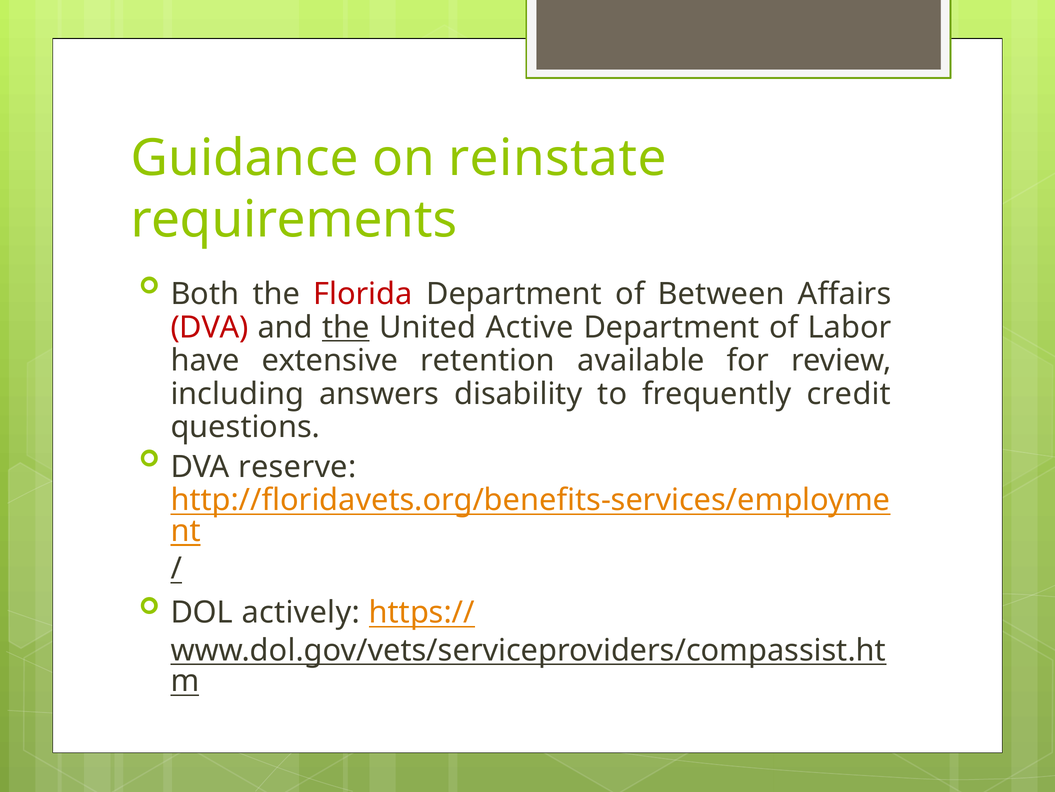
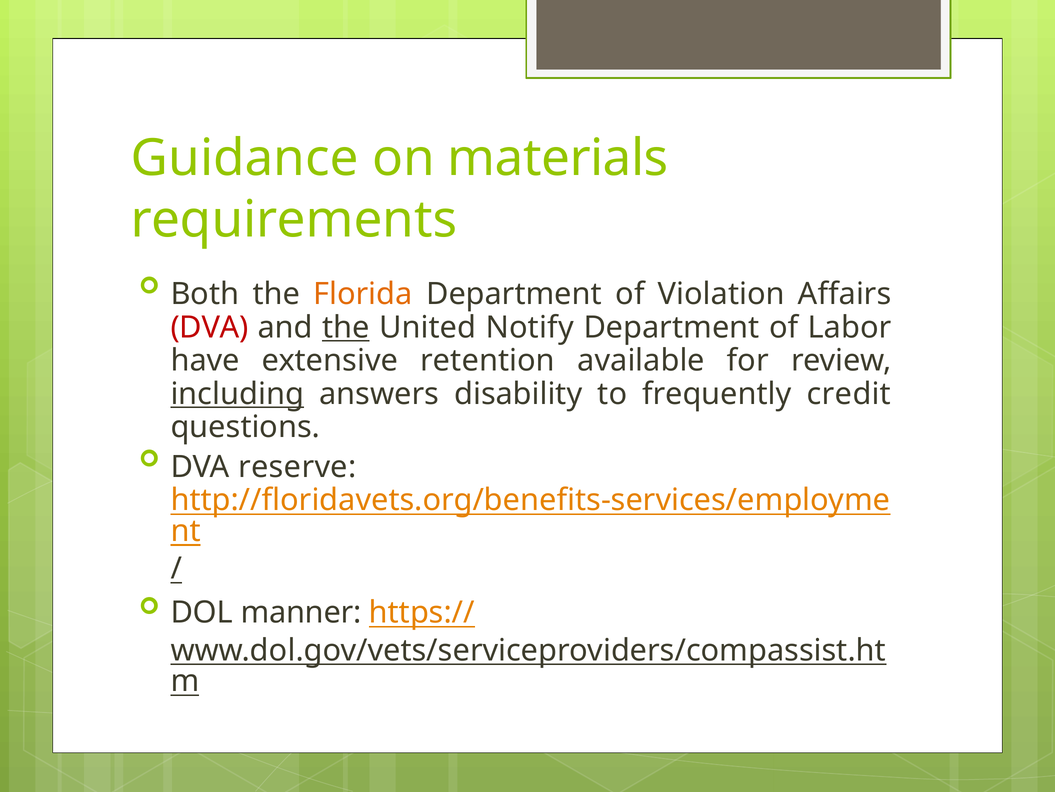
reinstate: reinstate -> materials
Florida colour: red -> orange
Between: Between -> Violation
Active: Active -> Notify
including underline: none -> present
actively: actively -> manner
